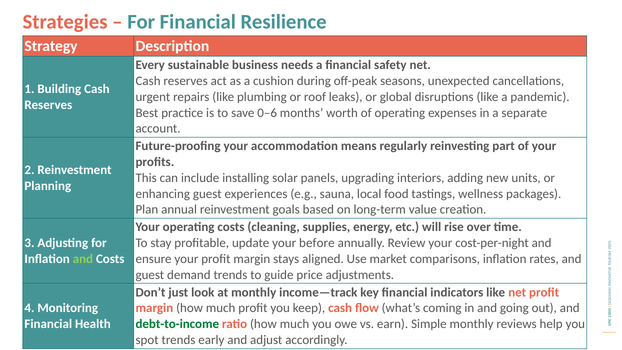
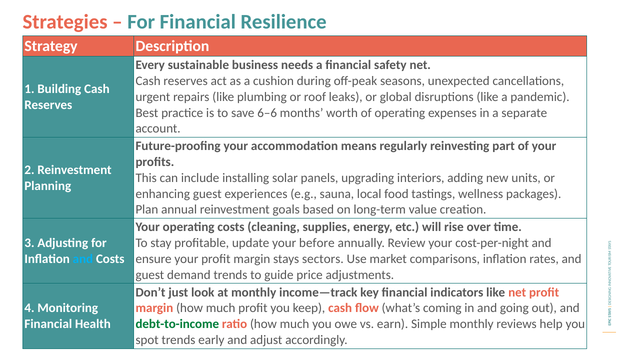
0–6: 0–6 -> 6–6
and at (83, 259) colour: light green -> light blue
aligned: aligned -> sectors
